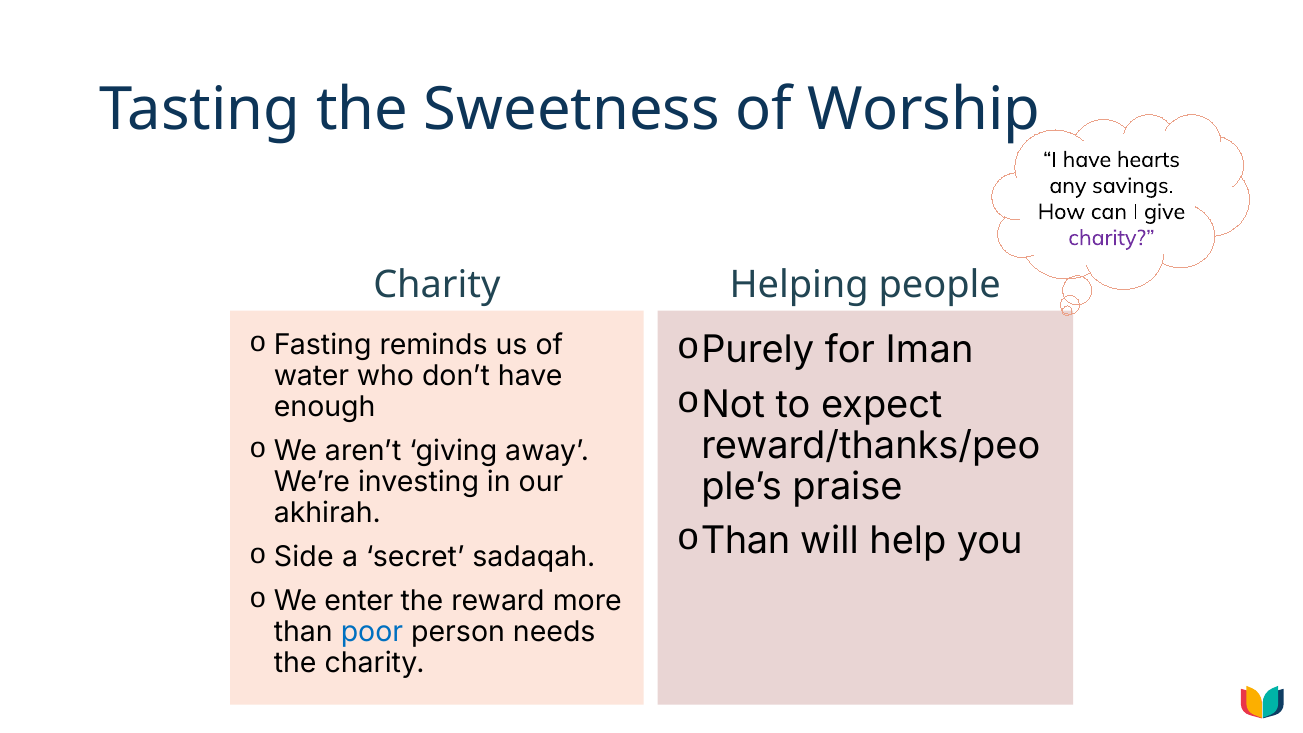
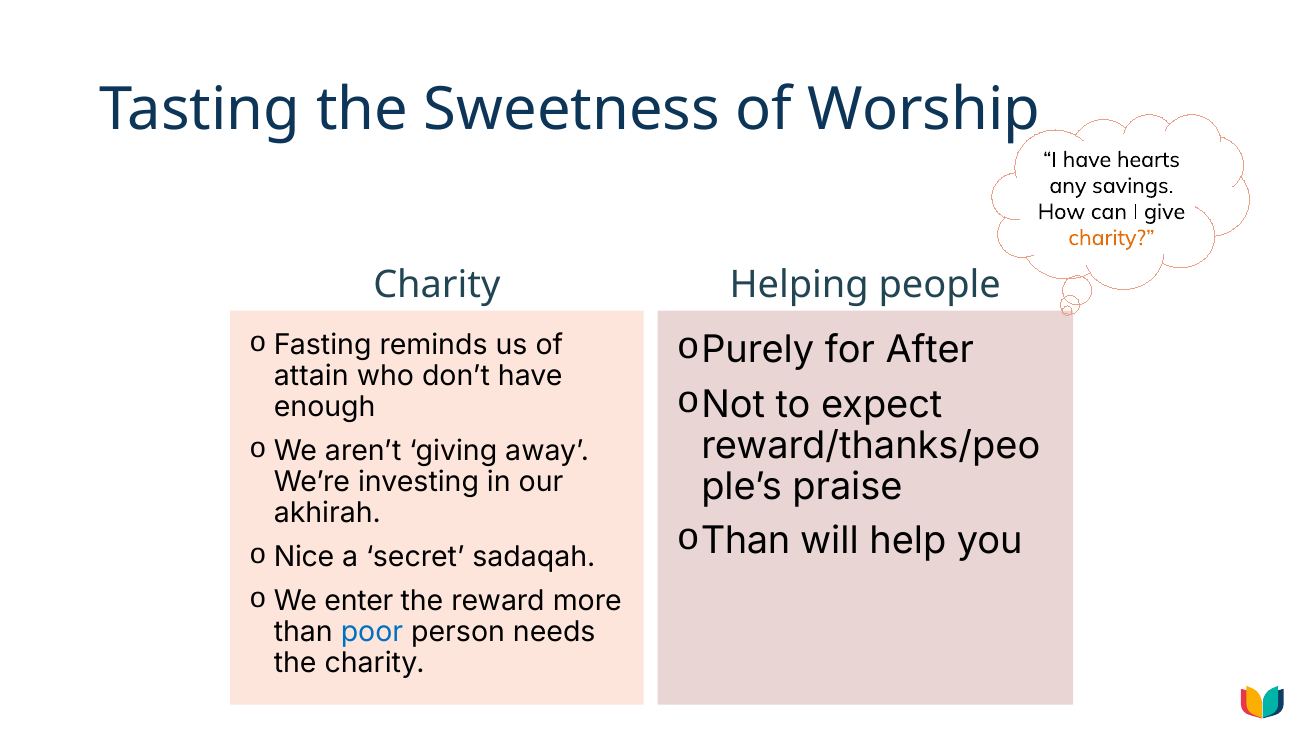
charity at (1111, 238) colour: purple -> orange
Iman: Iman -> After
water: water -> attain
Side: Side -> Nice
